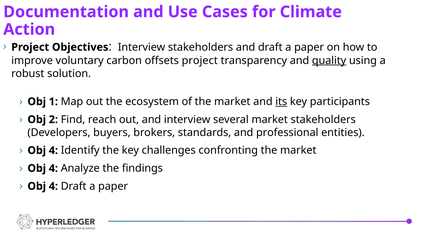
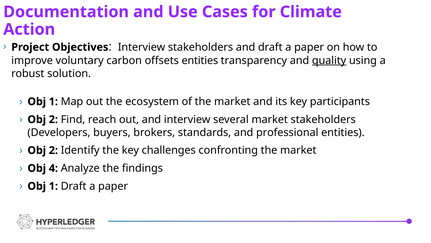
offsets project: project -> entities
its underline: present -> none
4 at (53, 150): 4 -> 2
4 at (53, 186): 4 -> 1
